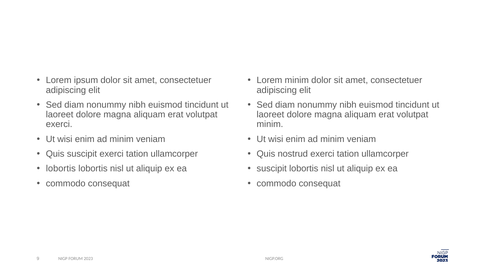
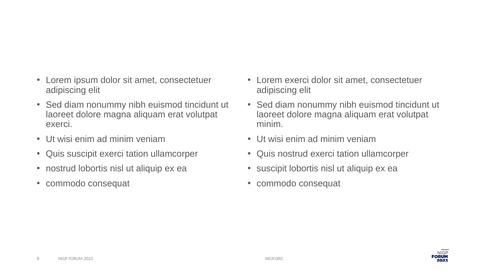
Lorem minim: minim -> exerci
lobortis at (61, 169): lobortis -> nostrud
